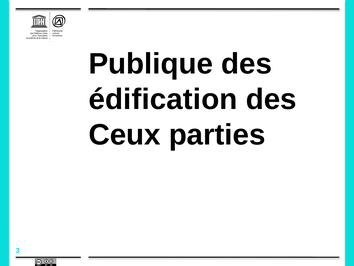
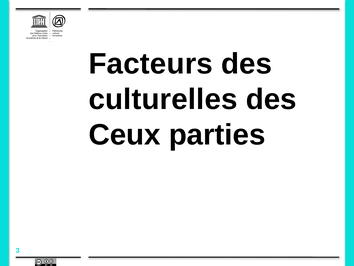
Publique: Publique -> Facteurs
édification: édification -> culturelles
